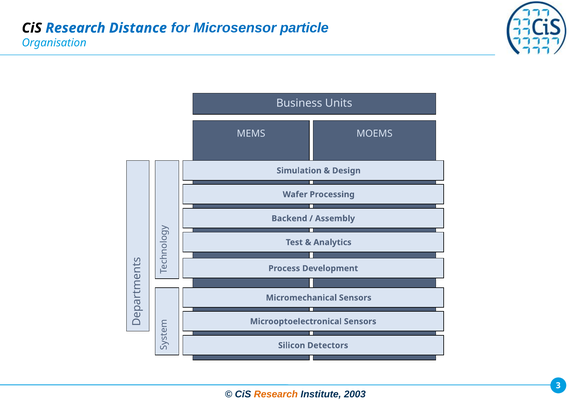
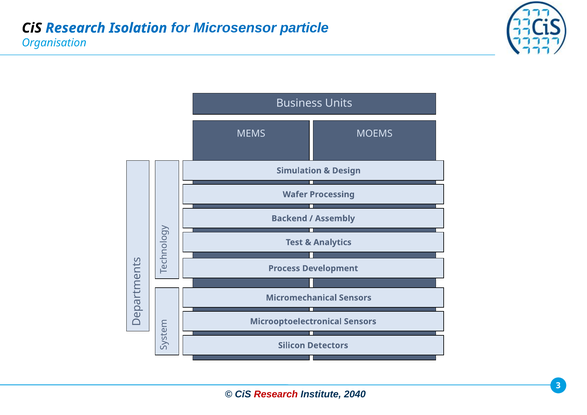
Distance: Distance -> Isolation
Research at (276, 394) colour: orange -> red
2003: 2003 -> 2040
